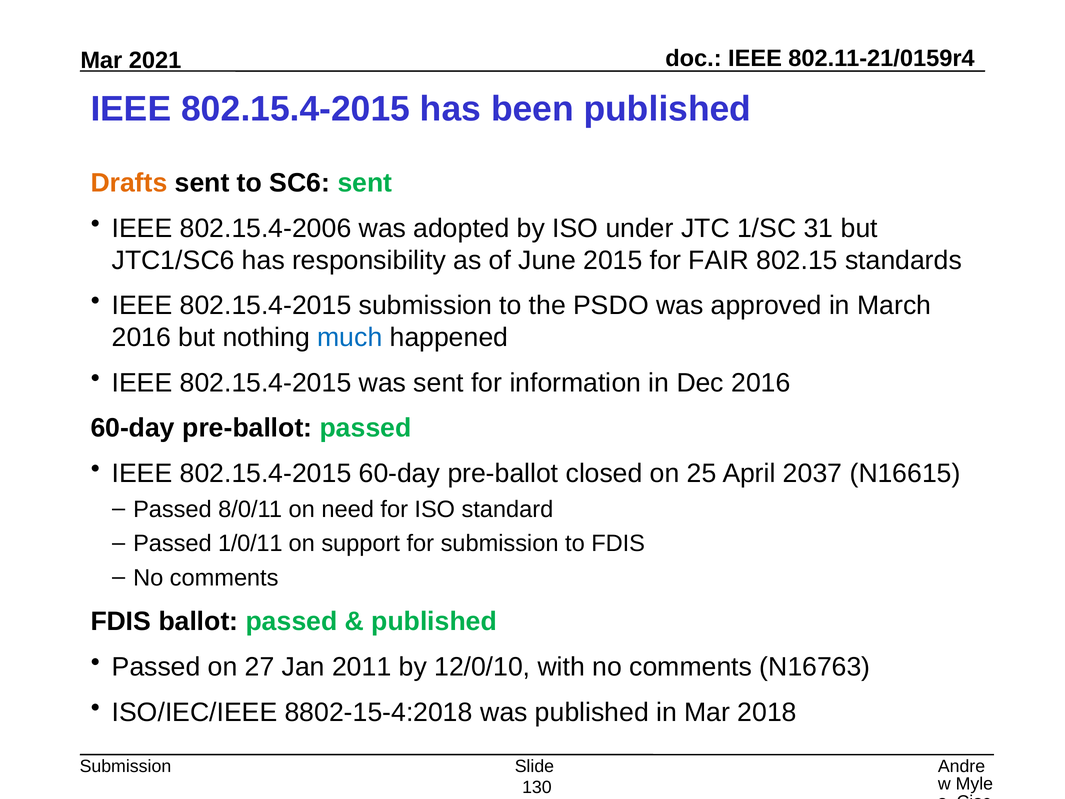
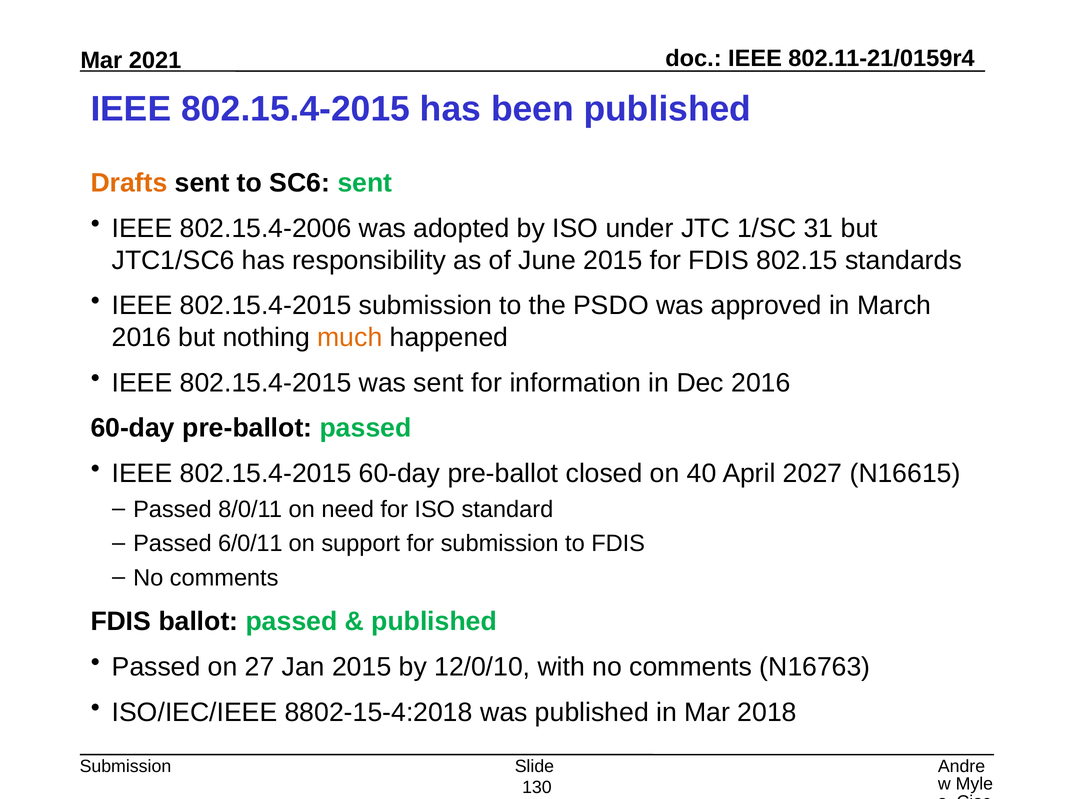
for FAIR: FAIR -> FDIS
much colour: blue -> orange
25: 25 -> 40
2037: 2037 -> 2027
1/0/11: 1/0/11 -> 6/0/11
Jan 2011: 2011 -> 2015
